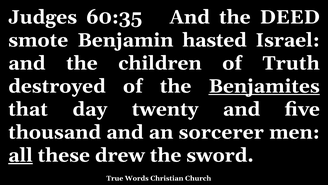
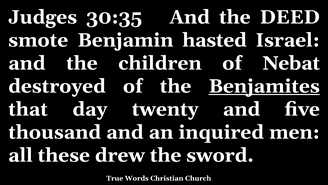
60:35: 60:35 -> 30:35
Truth: Truth -> Nebat
sorcerer: sorcerer -> inquired
all underline: present -> none
